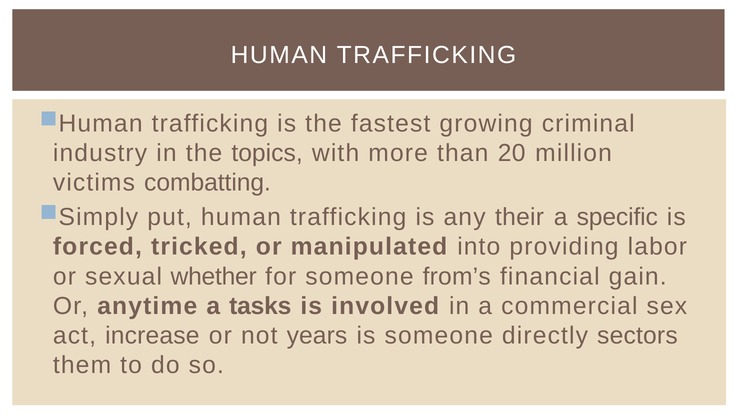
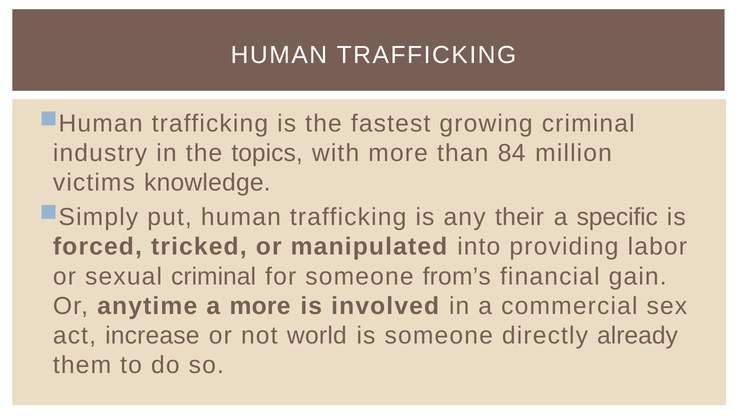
20: 20 -> 84
combatting: combatting -> knowledge
sexual whether: whether -> criminal
a tasks: tasks -> more
years: years -> world
sectors: sectors -> already
